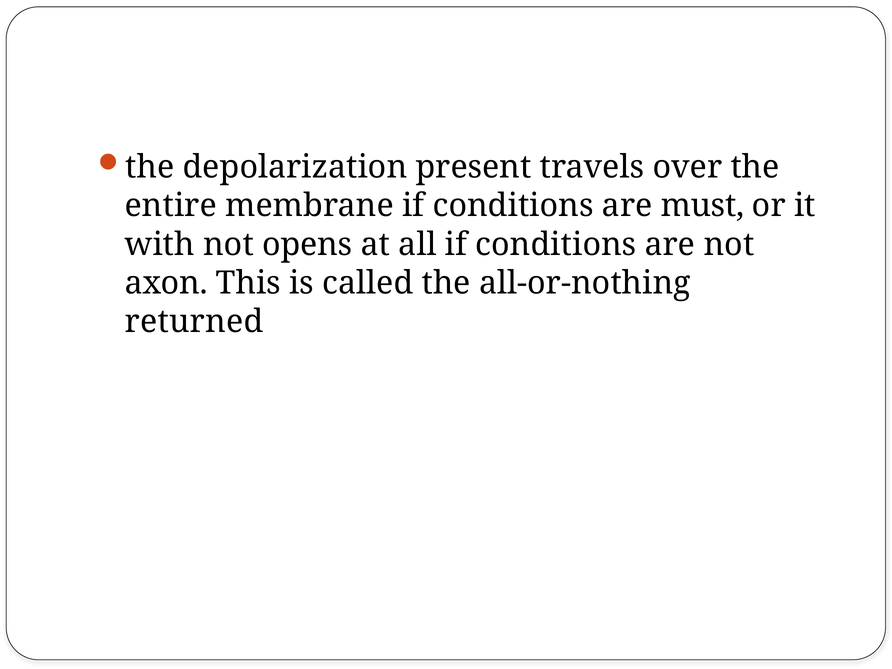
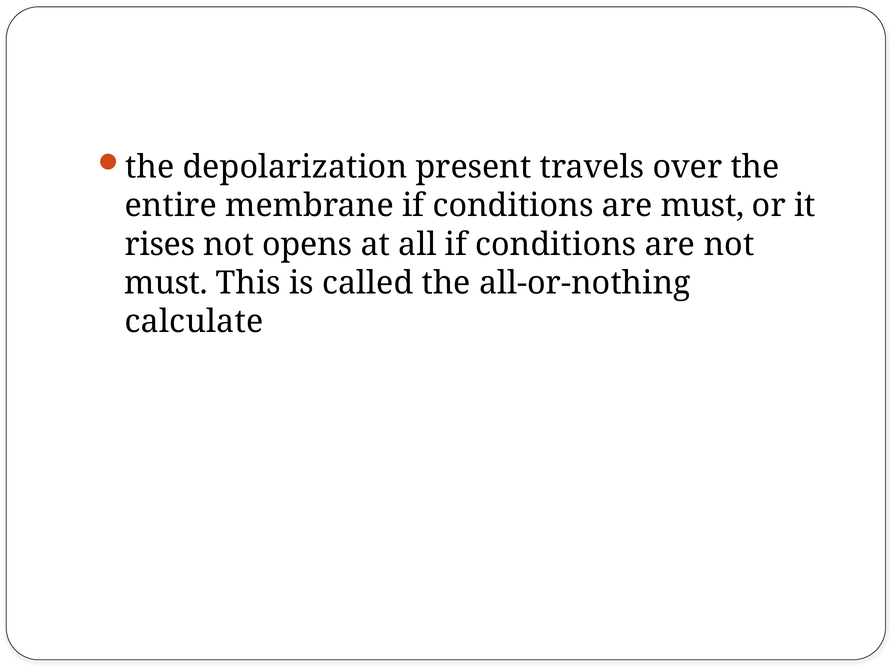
with: with -> rises
axon at (166, 283): axon -> must
returned: returned -> calculate
